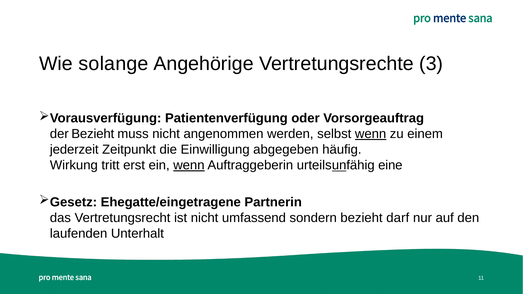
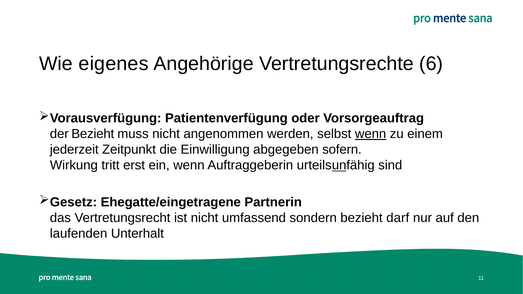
solange: solange -> eigenes
3: 3 -> 6
häufig: häufig -> sofern
wenn at (189, 165) underline: present -> none
eine: eine -> sind
